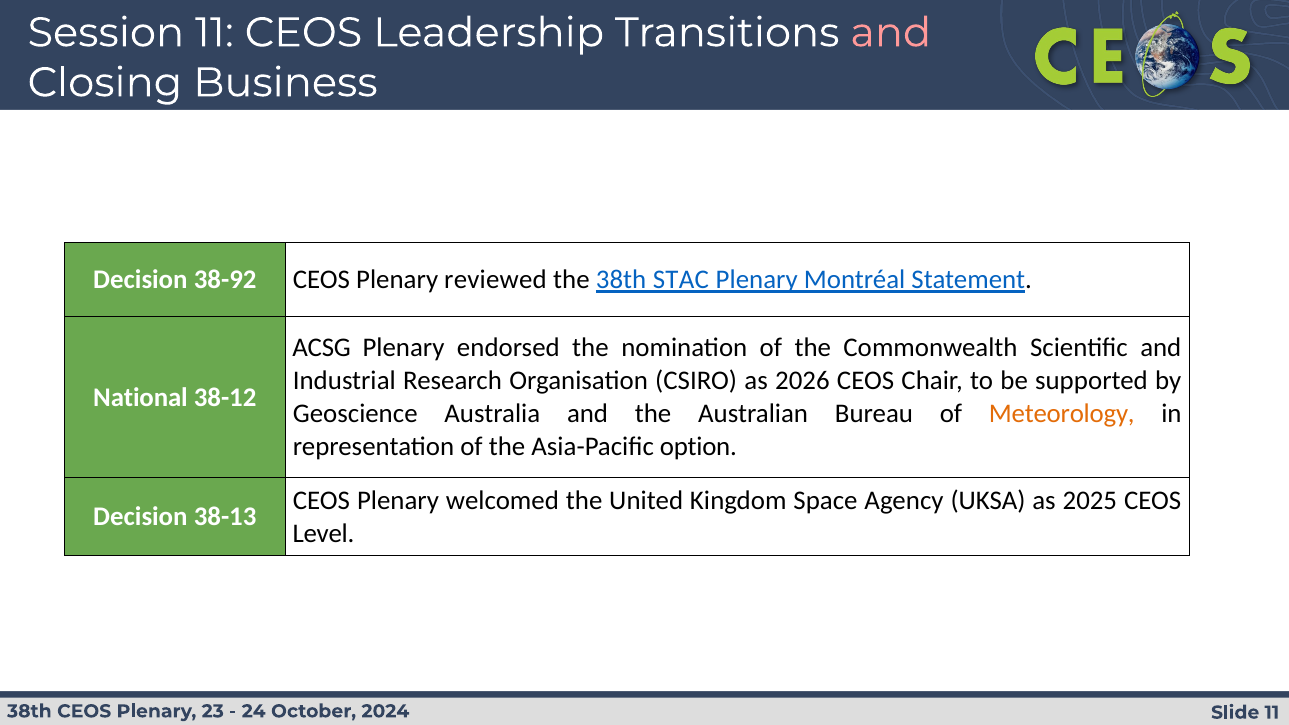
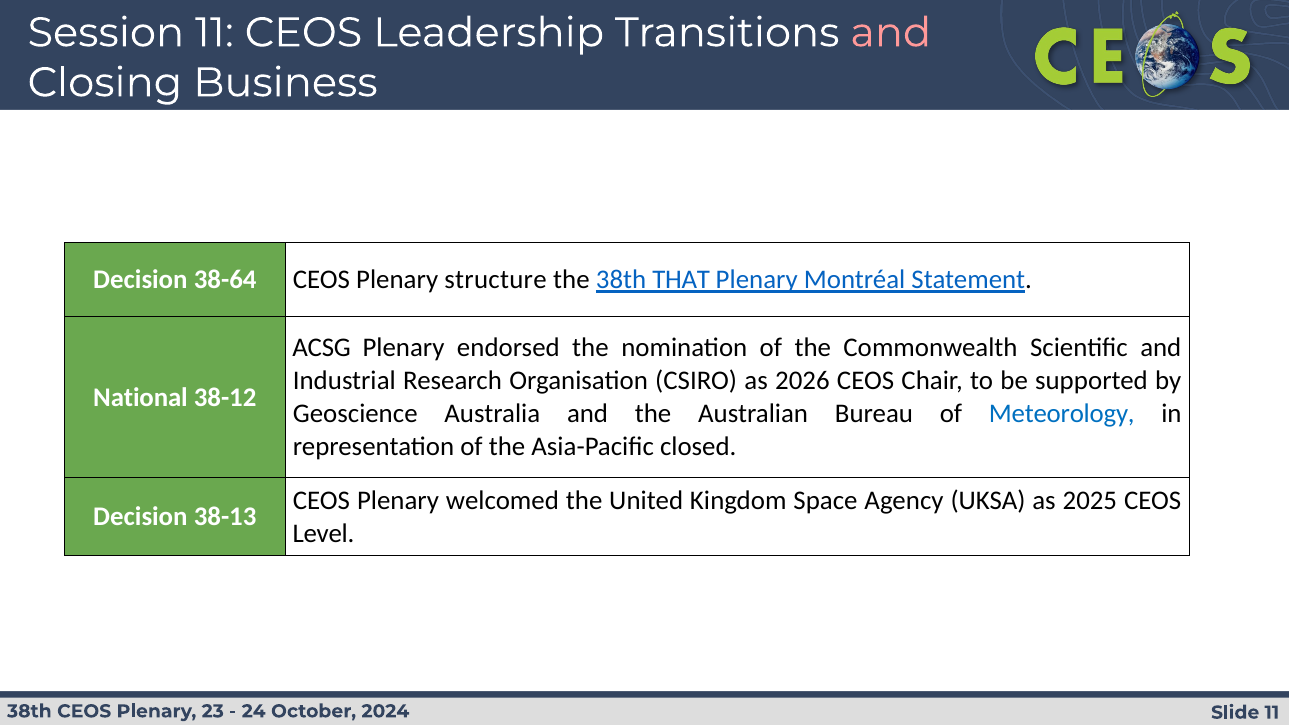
38-92: 38-92 -> 38-64
reviewed: reviewed -> structure
STAC: STAC -> THAT
Meteorology colour: orange -> blue
option: option -> closed
